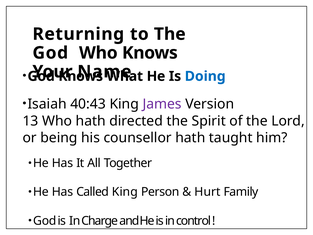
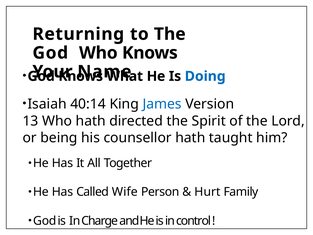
40:43: 40:43 -> 40:14
James colour: purple -> blue
Called King: King -> Wife
